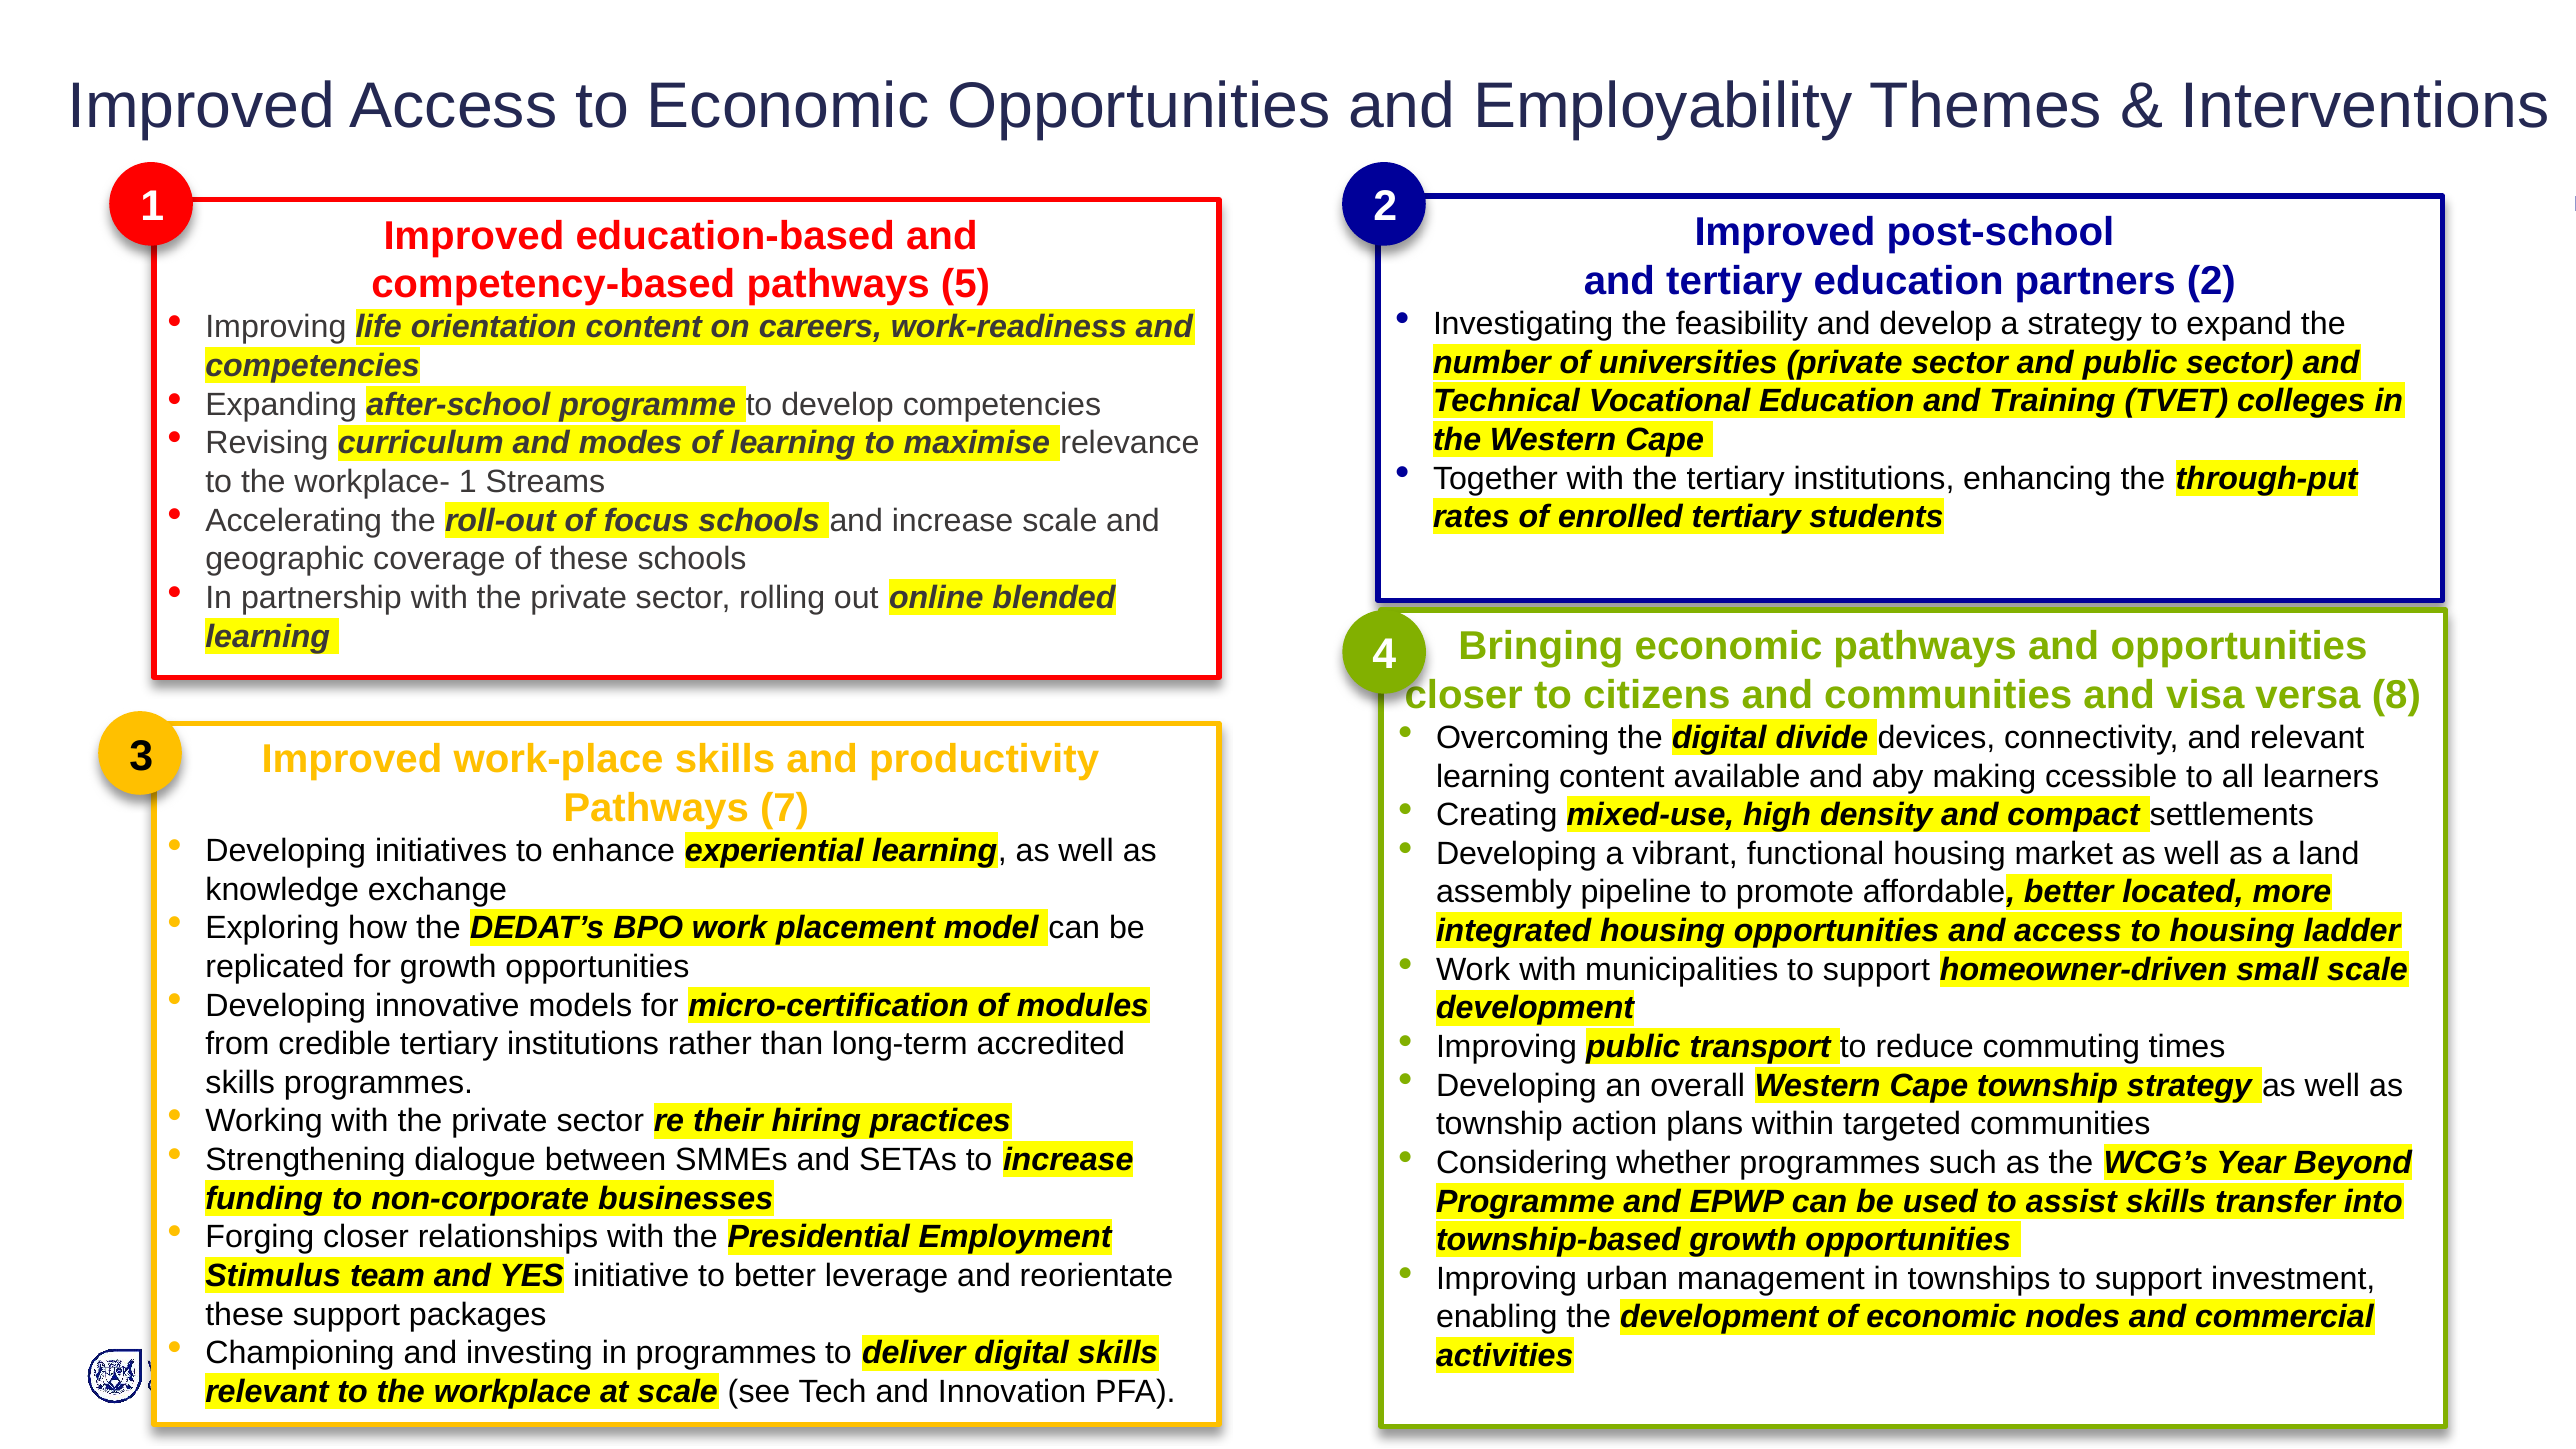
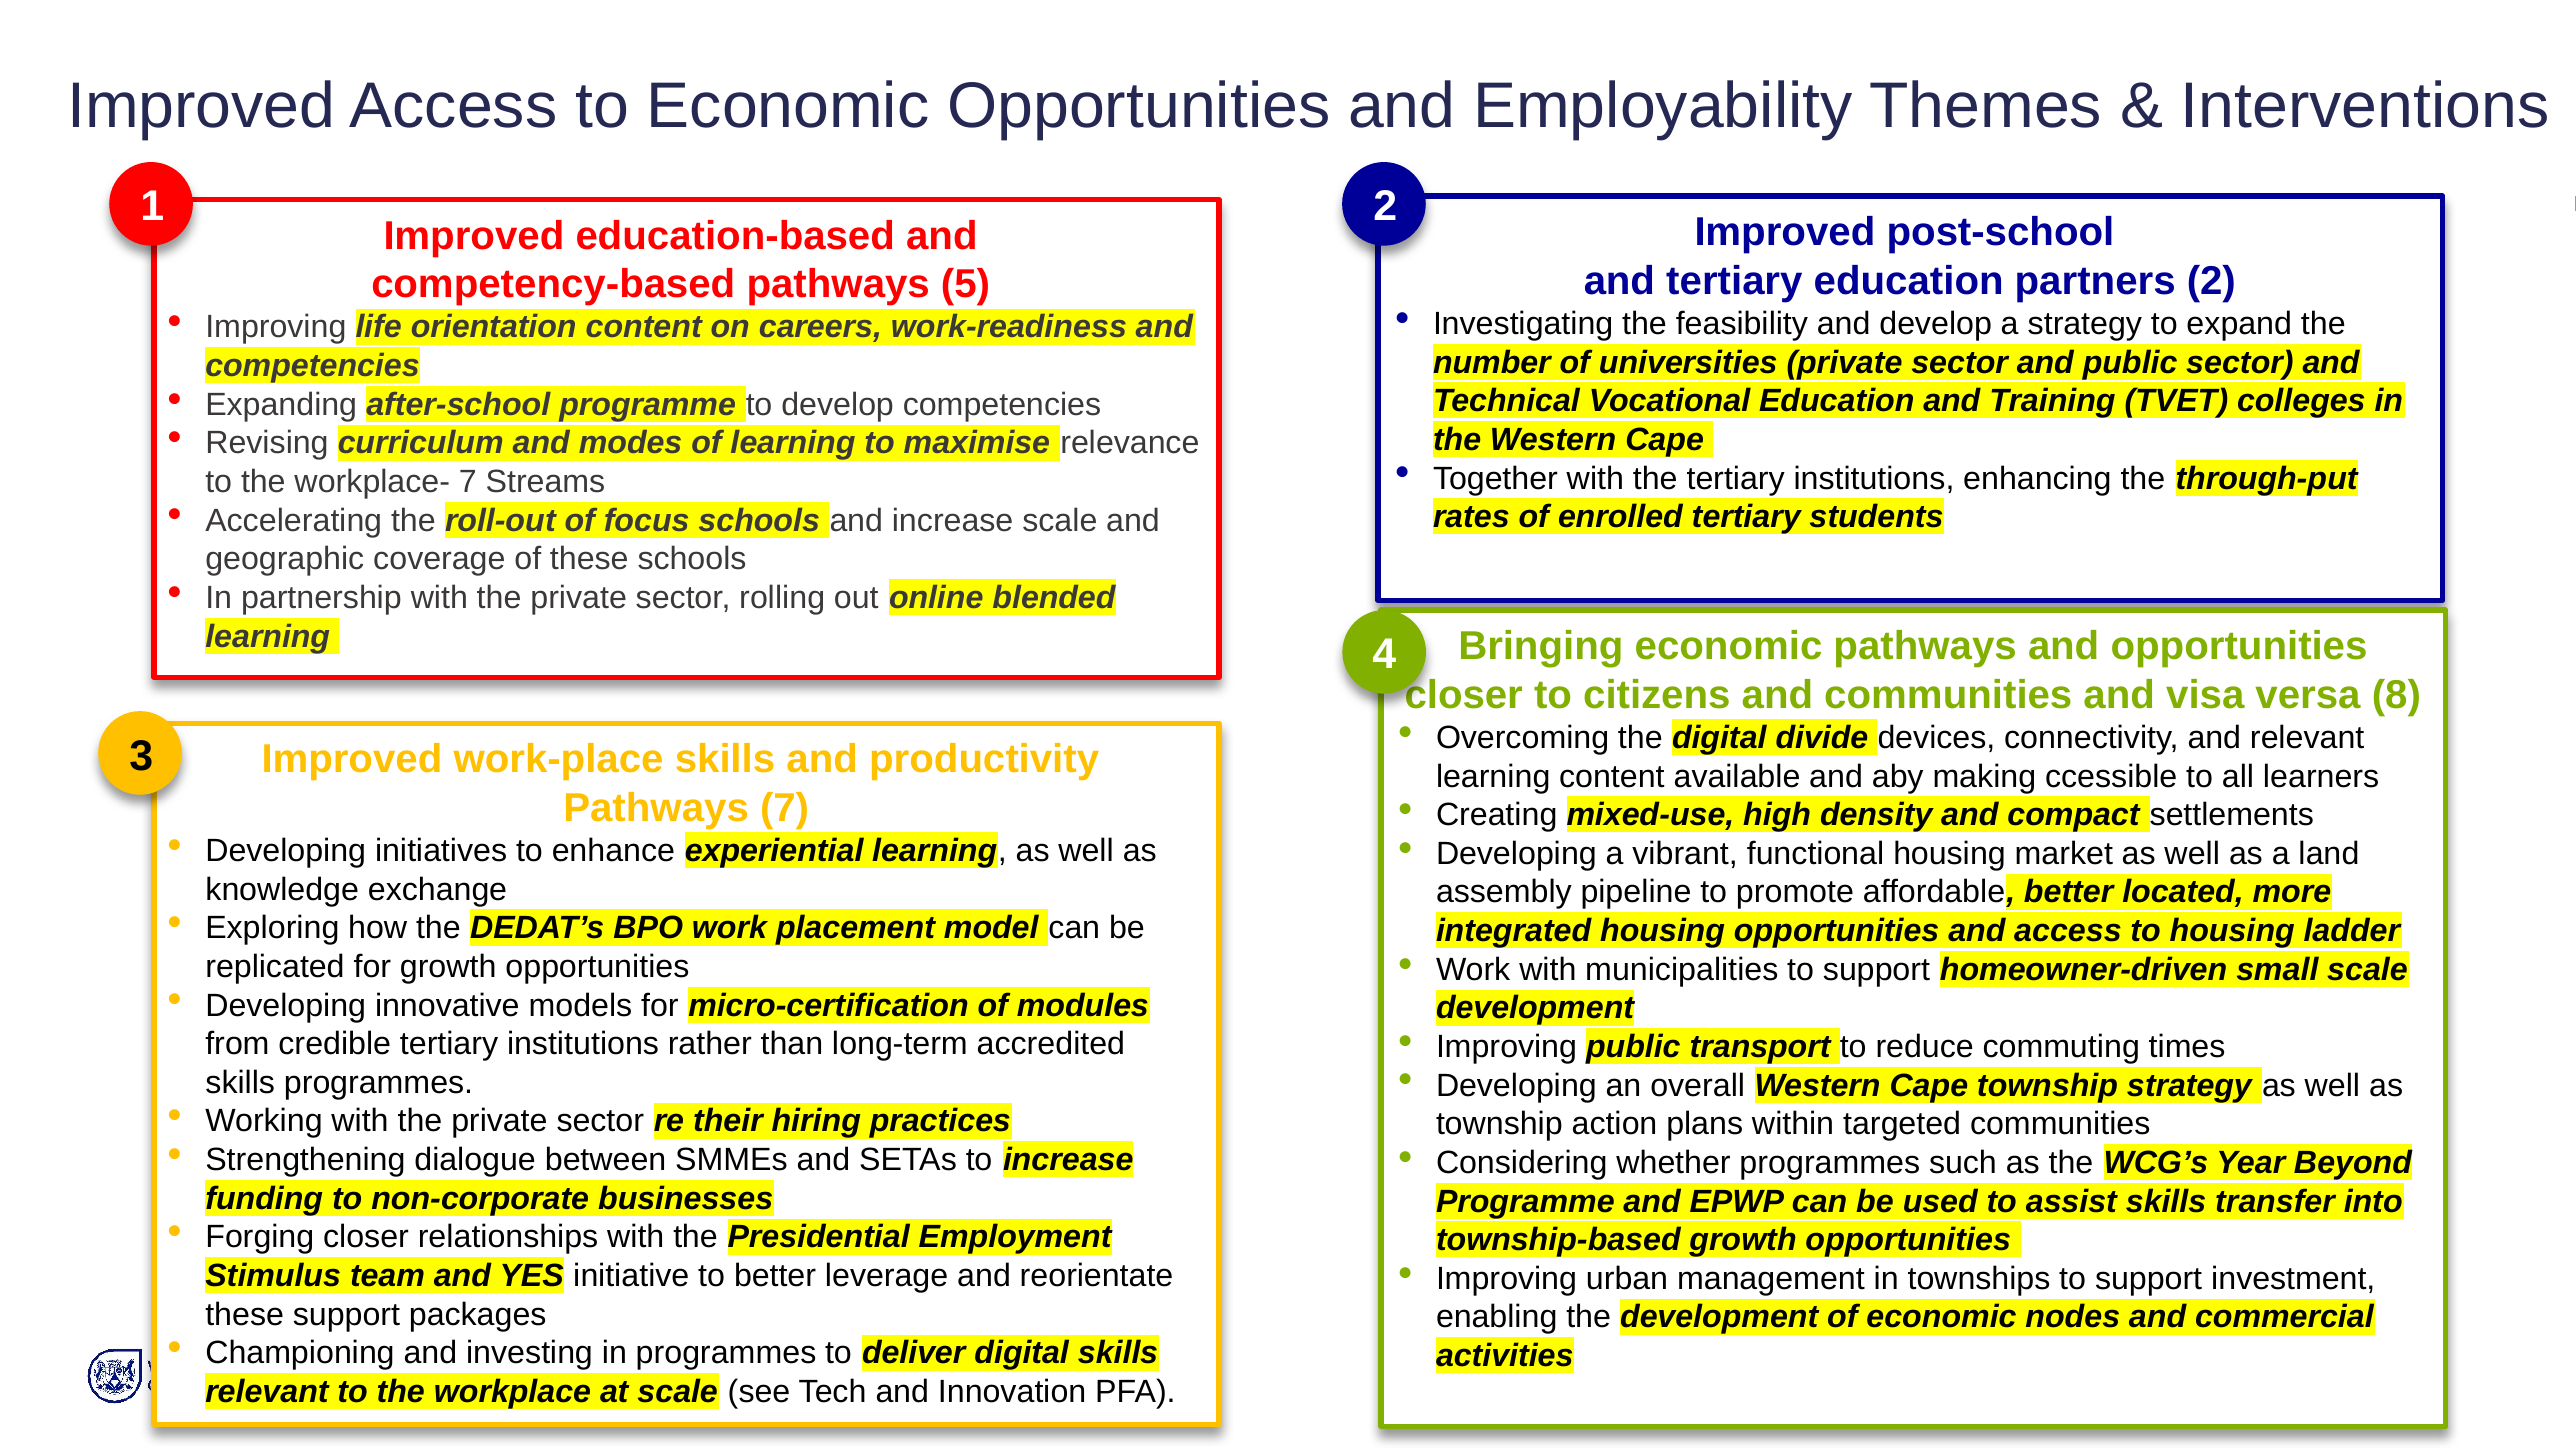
workplace- 1: 1 -> 7
